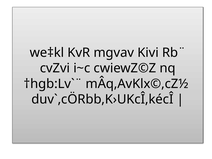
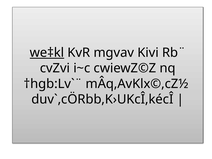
we‡kl underline: none -> present
